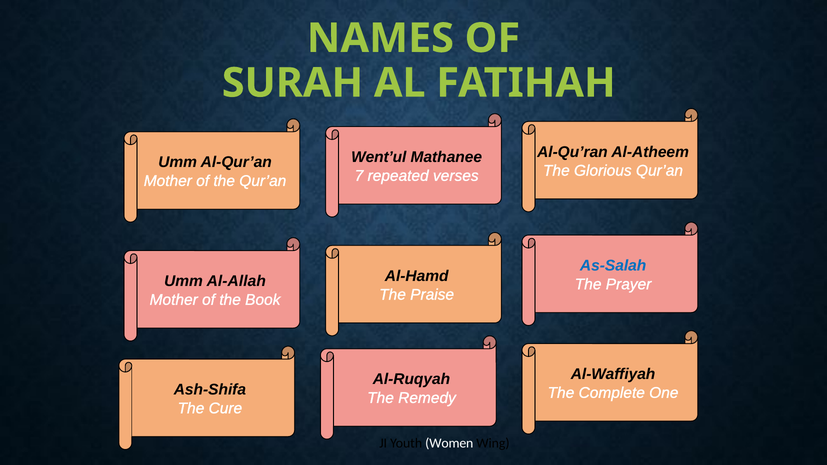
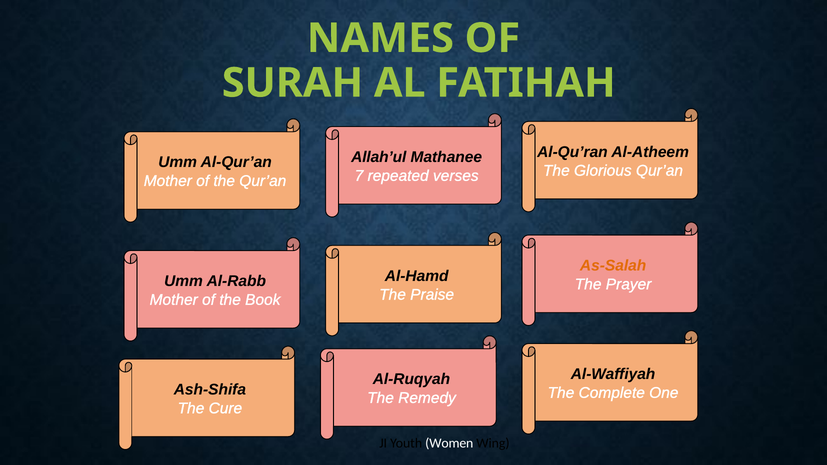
Went’ul: Went’ul -> Allah’ul
As-Salah colour: blue -> orange
Al-Allah: Al-Allah -> Al-Rabb
